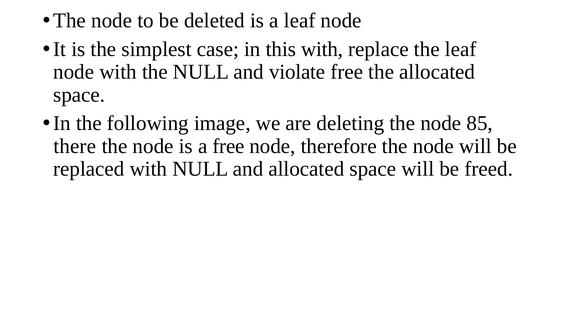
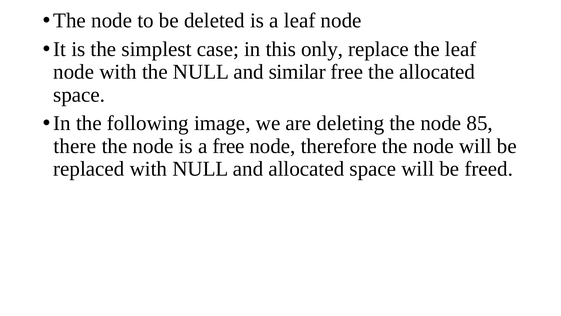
this with: with -> only
violate: violate -> similar
